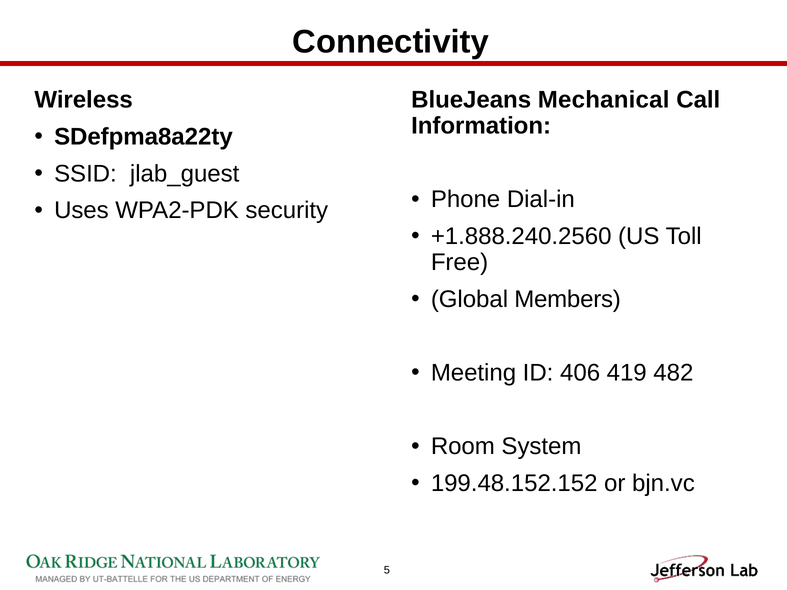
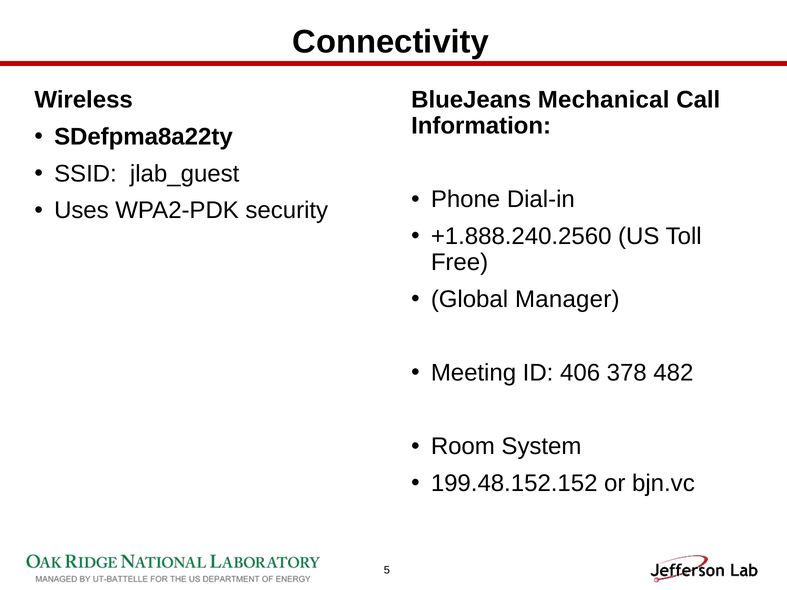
Members: Members -> Manager
419: 419 -> 378
